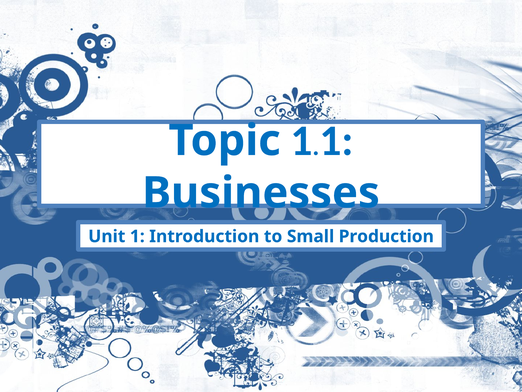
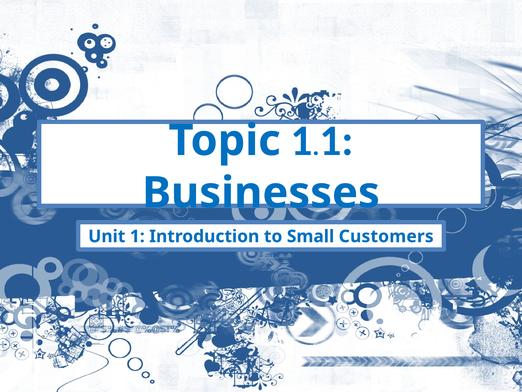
Production: Production -> Customers
